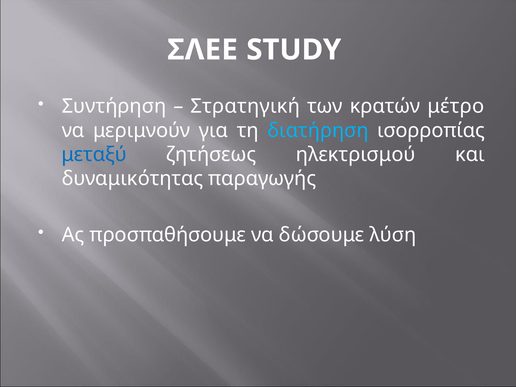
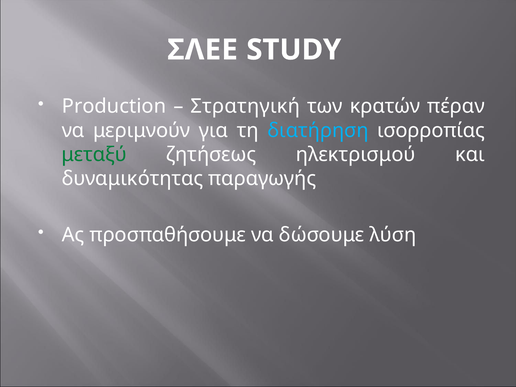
Συντήρηση: Συντήρηση -> Production
μέτρο: μέτρο -> πέραν
μεταξύ colour: blue -> green
